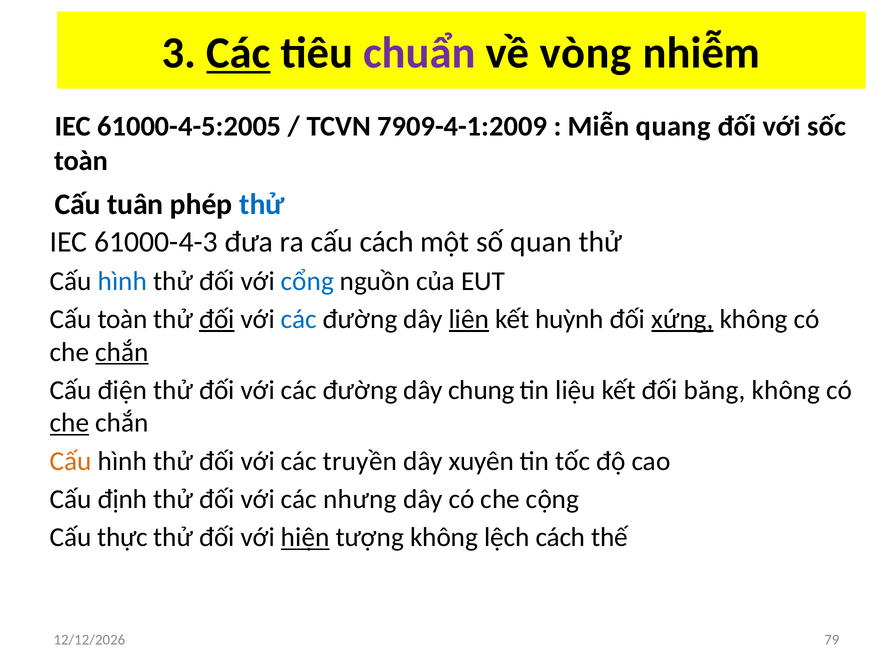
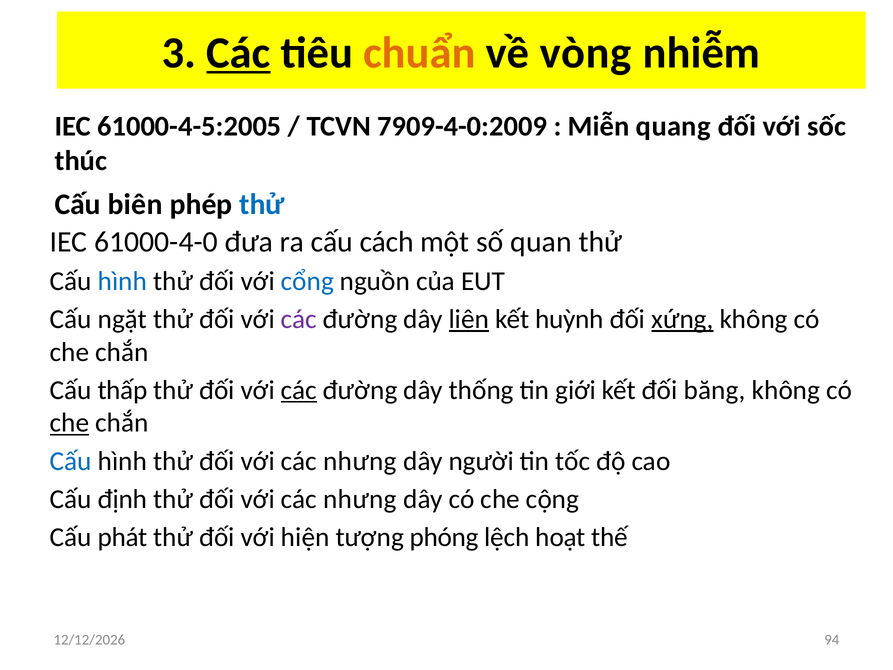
chuẩn colour: purple -> orange
7909-4-1:2009: 7909-4-1:2009 -> 7909-4-0:2009
toàn at (81, 161): toàn -> thúc
tuân: tuân -> biên
61000-4-3: 61000-4-3 -> 61000-4-0
Cấu toàn: toàn -> ngặt
đối at (217, 319) underline: present -> none
các at (299, 319) colour: blue -> purple
chắn at (122, 352) underline: present -> none
điện: điện -> thấp
các at (299, 390) underline: none -> present
chung: chung -> thống
liệu: liệu -> giới
Cấu at (71, 461) colour: orange -> blue
truyền at (360, 461): truyền -> nhưng
xuyên: xuyên -> người
thực: thực -> phát
hiện underline: present -> none
tượng không: không -> phóng
lệch cách: cách -> hoạt
79: 79 -> 94
